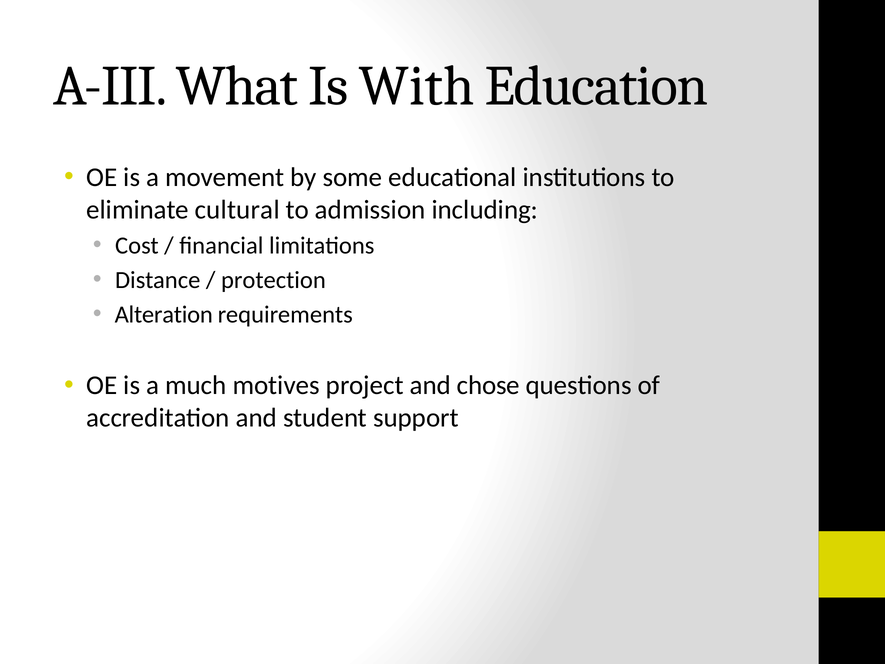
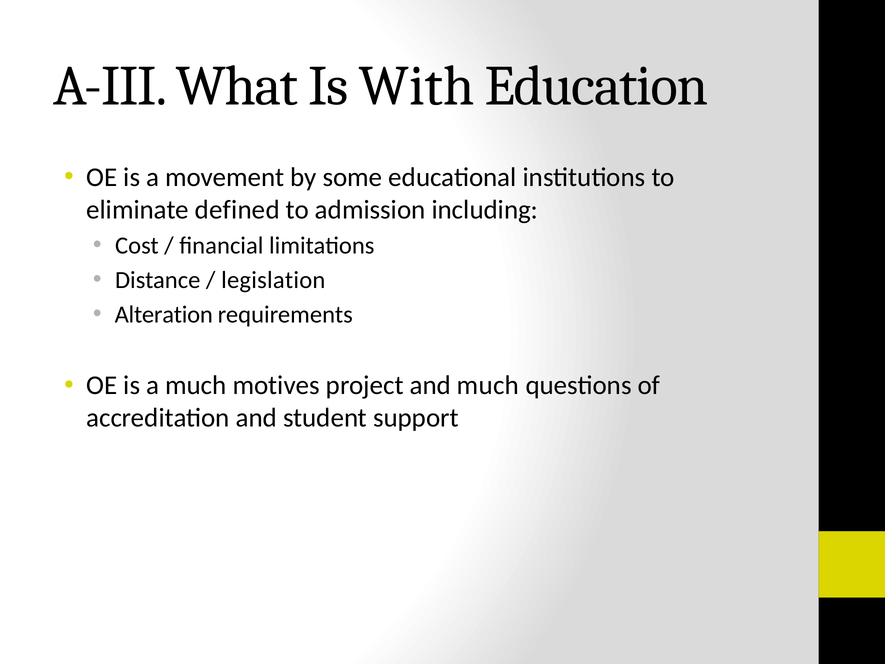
cultural: cultural -> defined
protection: protection -> legislation
and chose: chose -> much
